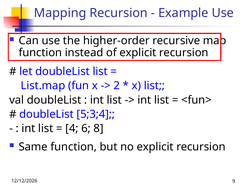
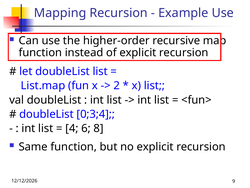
5;3;4: 5;3;4 -> 0;3;4
